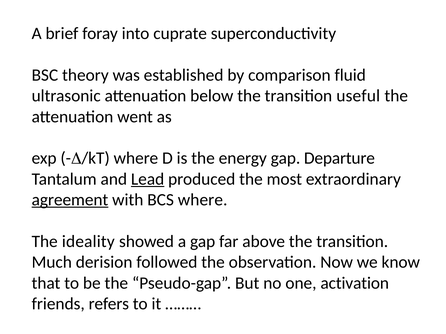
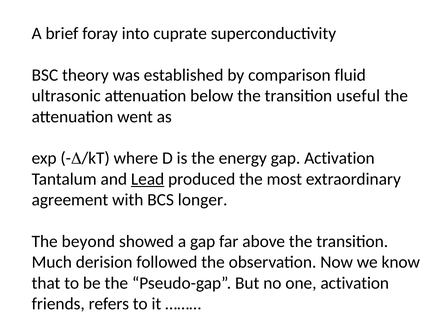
gap Departure: Departure -> Activation
agreement underline: present -> none
BCS where: where -> longer
ideality: ideality -> beyond
